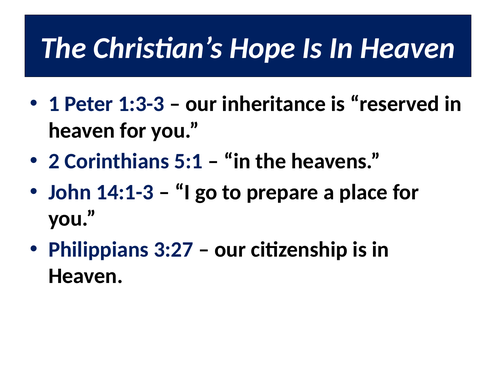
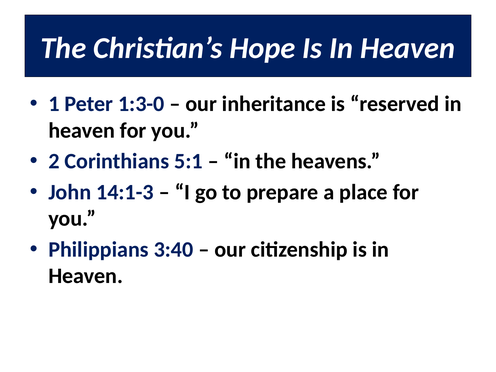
1:3-3: 1:3-3 -> 1:3-0
3:27: 3:27 -> 3:40
